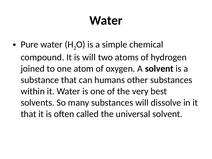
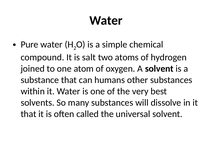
is will: will -> salt
